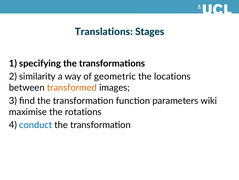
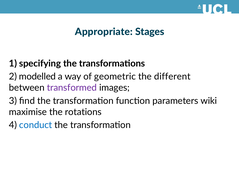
Translations: Translations -> Appropriate
similarity: similarity -> modelled
locations: locations -> different
transformed colour: orange -> purple
